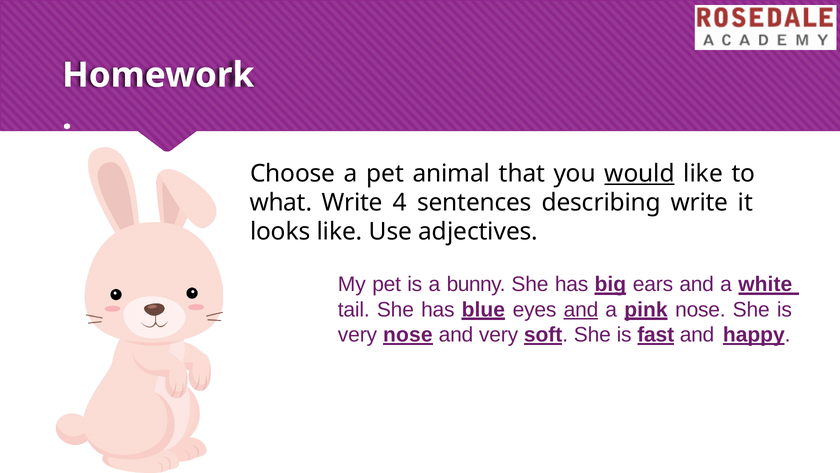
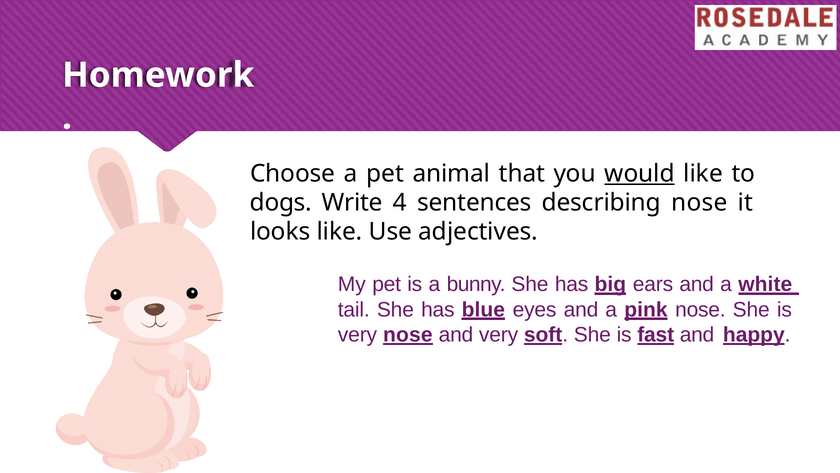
what: what -> dogs
describing write: write -> nose
and at (581, 309) underline: present -> none
